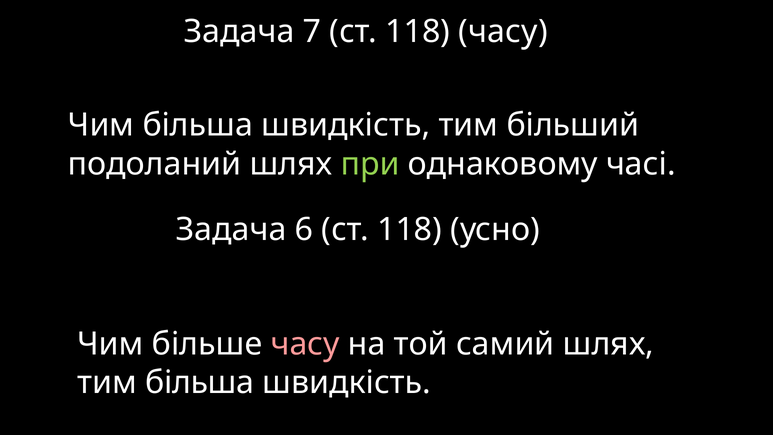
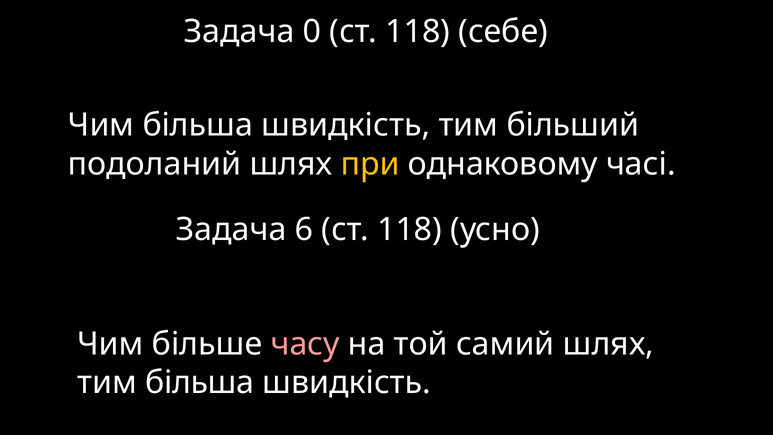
7: 7 -> 0
118 часу: часу -> себе
при colour: light green -> yellow
